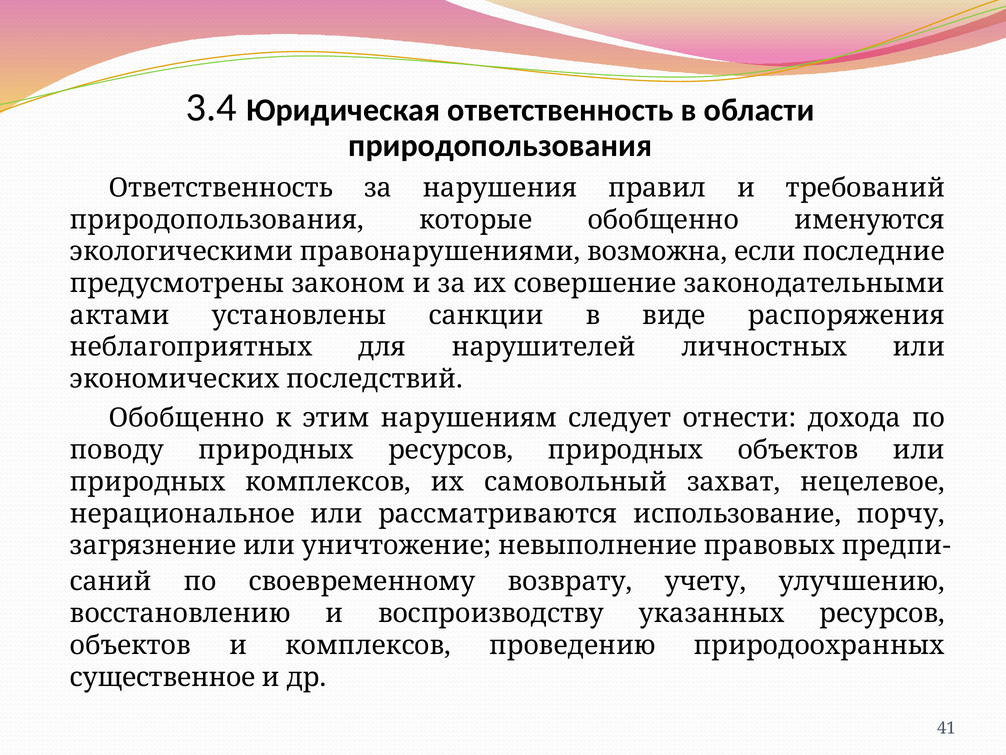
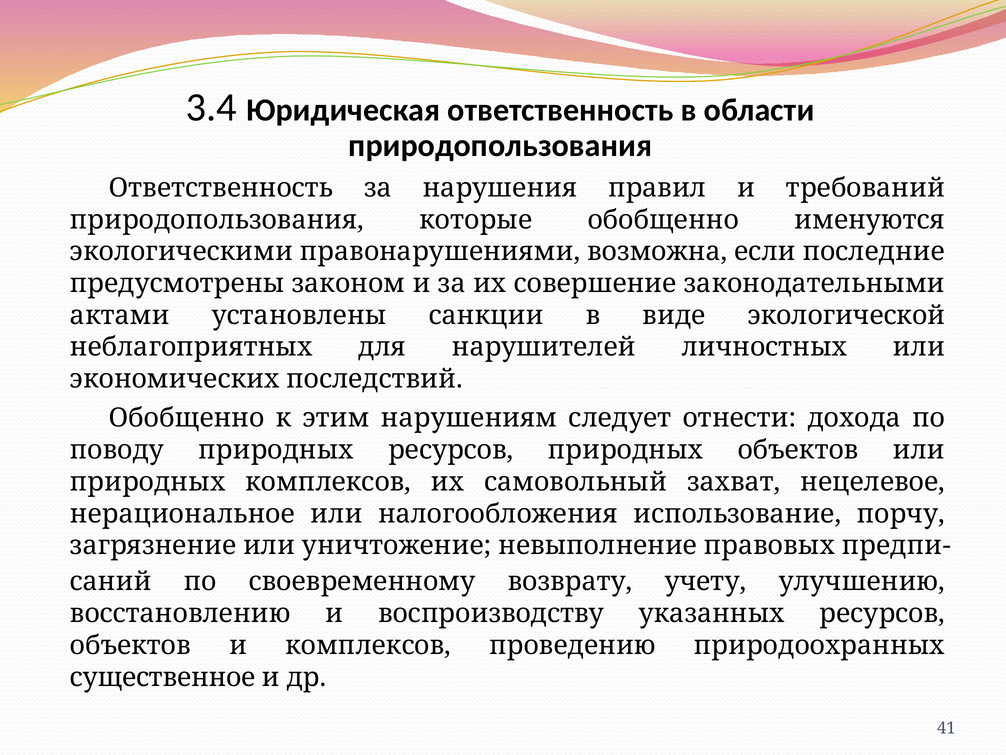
распоряжения: распоряжения -> экологической
рассматриваются: рассматриваются -> налогообложения
